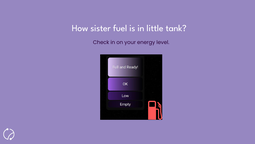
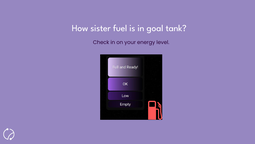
little: little -> goal
